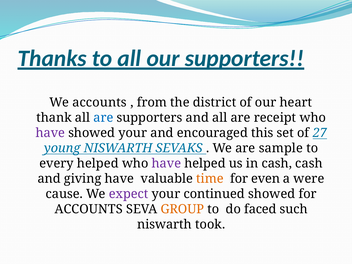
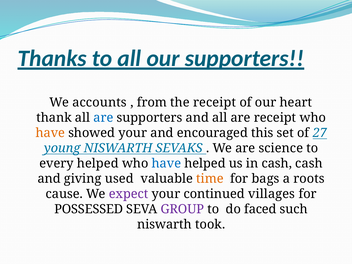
the district: district -> receipt
have at (50, 133) colour: purple -> orange
sample: sample -> science
have at (166, 164) colour: purple -> blue
giving have: have -> used
even: even -> bags
were: were -> roots
continued showed: showed -> villages
ACCOUNTS at (89, 209): ACCOUNTS -> POSSESSED
GROUP colour: orange -> purple
